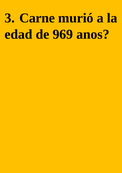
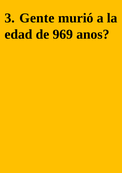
Carne: Carne -> Gente
